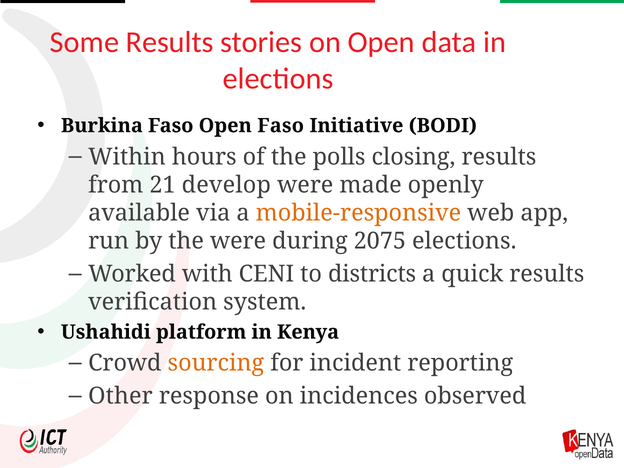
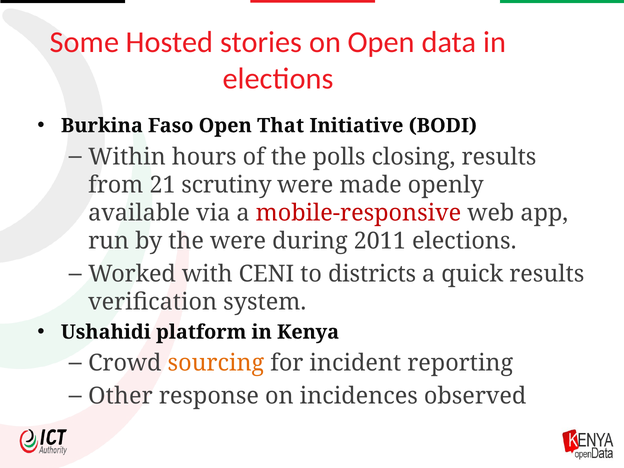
Some Results: Results -> Hosted
Open Faso: Faso -> That
develop: develop -> scrutiny
mobile-responsive colour: orange -> red
2075: 2075 -> 2011
